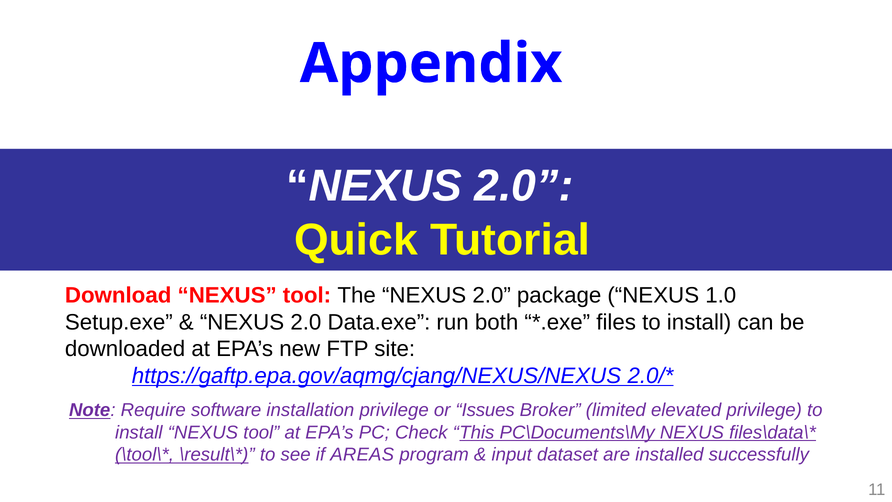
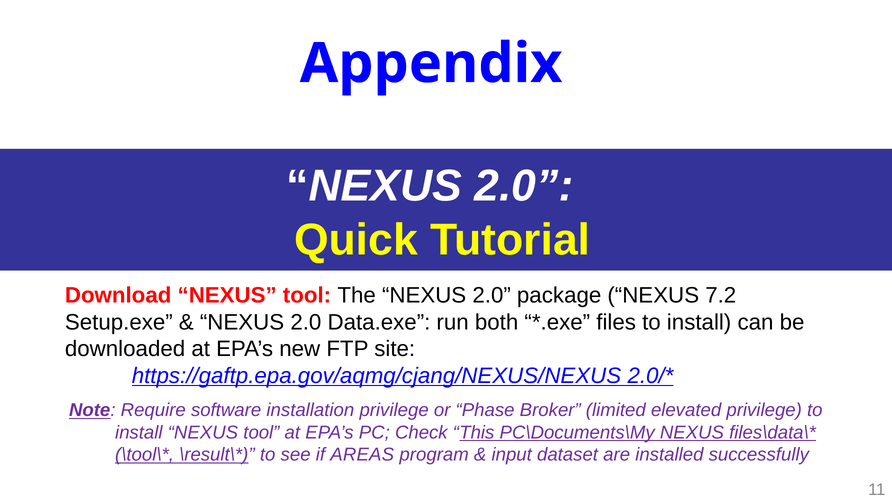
1.0: 1.0 -> 7.2
Issues: Issues -> Phase
